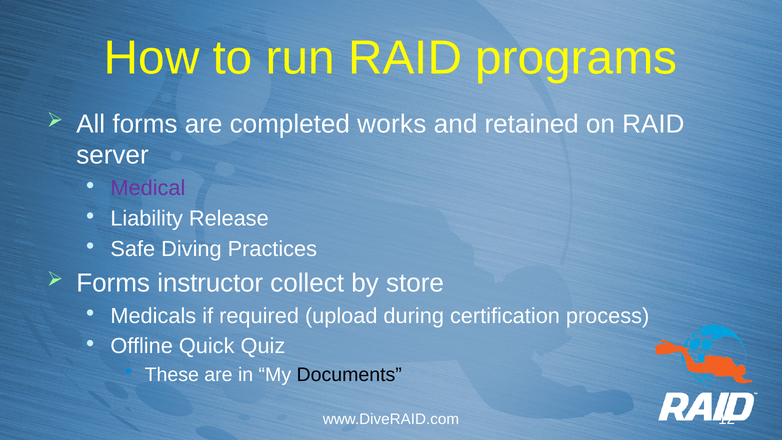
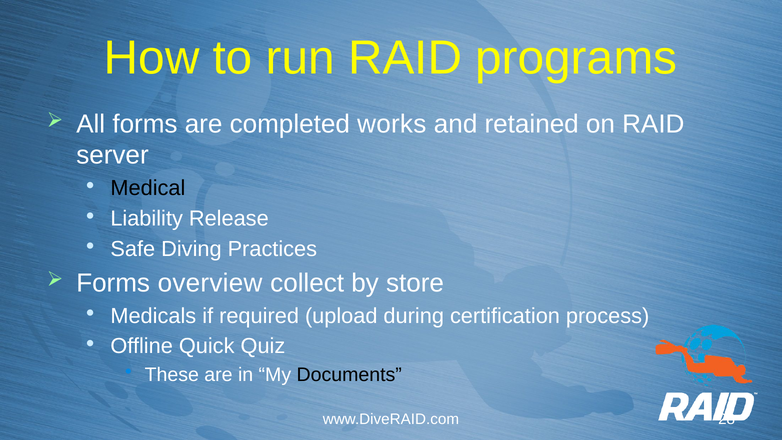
Medical colour: purple -> black
instructor: instructor -> overview
12: 12 -> 28
